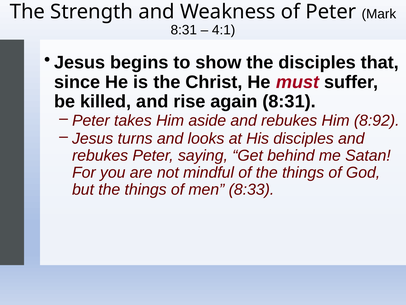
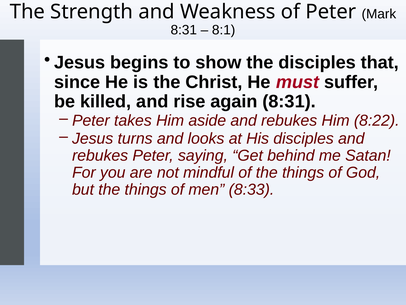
4:1: 4:1 -> 8:1
8:92: 8:92 -> 8:22
